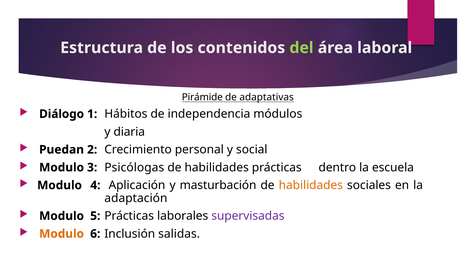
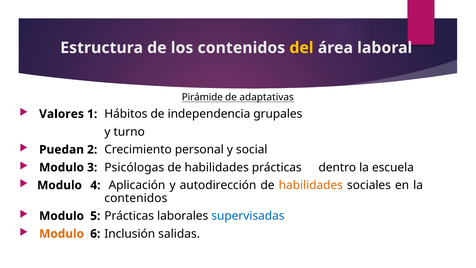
del colour: light green -> yellow
Diálogo: Diálogo -> Valores
módulos: módulos -> grupales
diaria: diaria -> turno
masturbación: masturbación -> autodirección
adaptación at (136, 198): adaptación -> contenidos
supervisadas colour: purple -> blue
